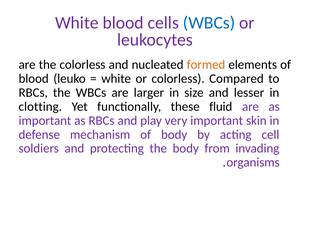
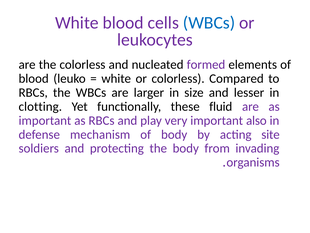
formed colour: orange -> purple
skin: skin -> also
cell: cell -> site
